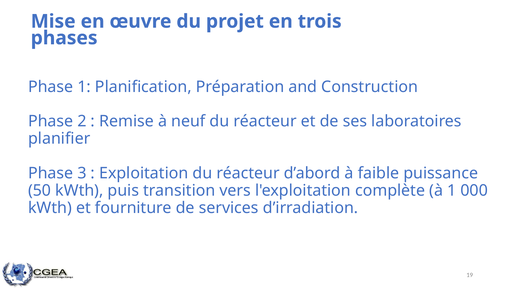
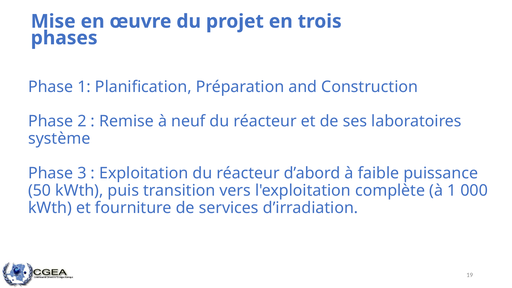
planifier: planifier -> système
